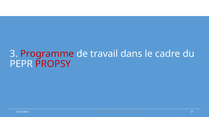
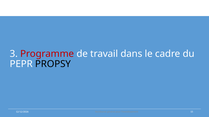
PROPSY colour: red -> black
